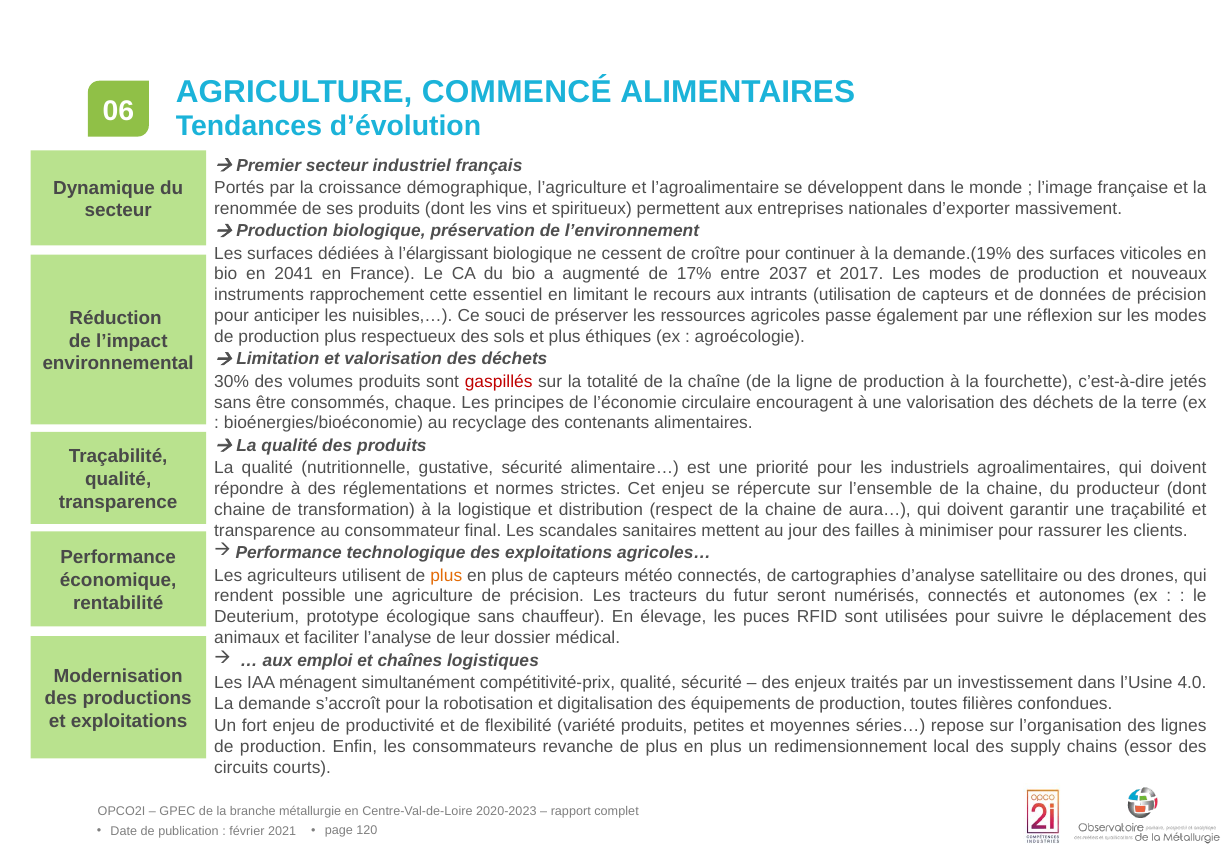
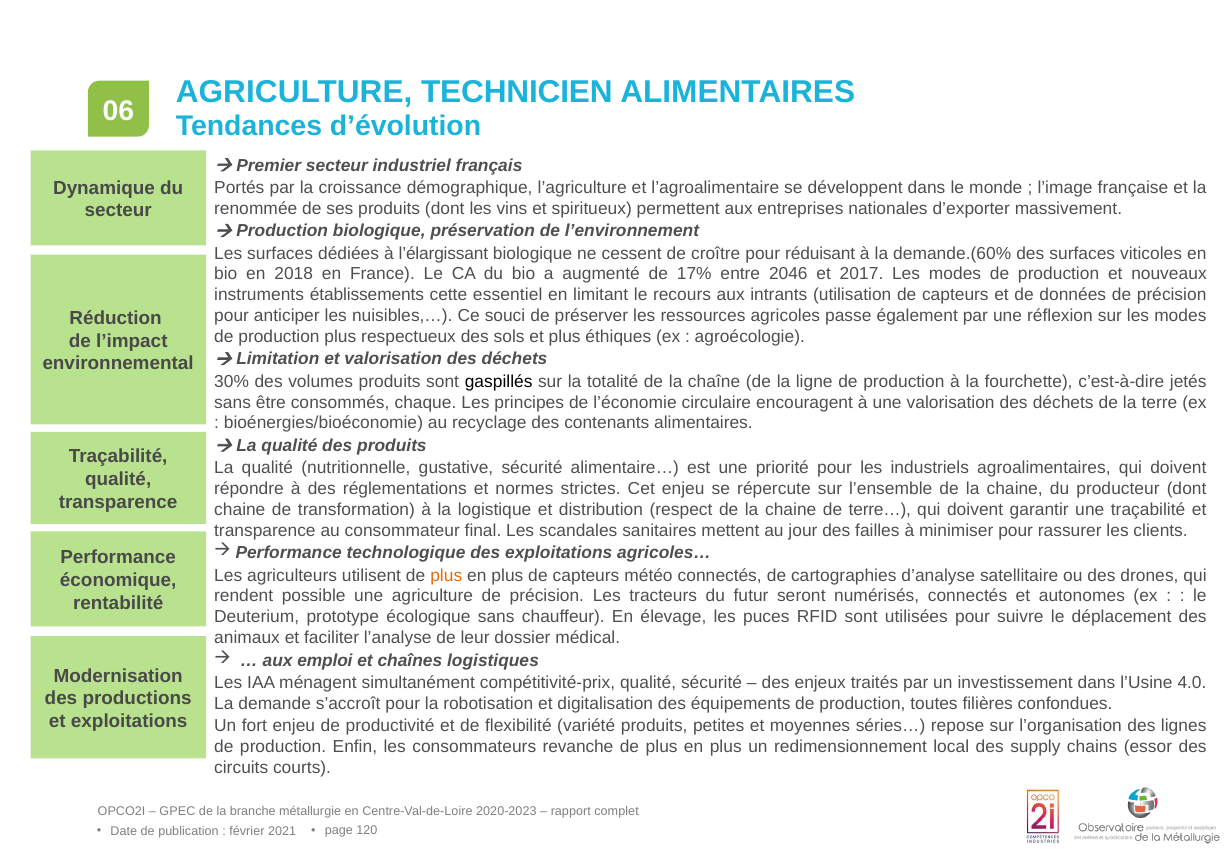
COMMENCÉ: COMMENCÉ -> TECHNICIEN
continuer: continuer -> réduisant
demande.(19%: demande.(19% -> demande.(60%
2041: 2041 -> 2018
2037: 2037 -> 2046
rapprochement: rapprochement -> établissements
gaspillés colour: red -> black
aura…: aura… -> terre…
